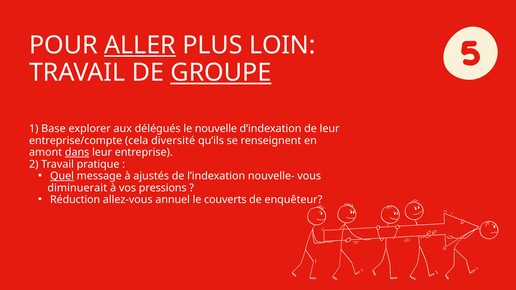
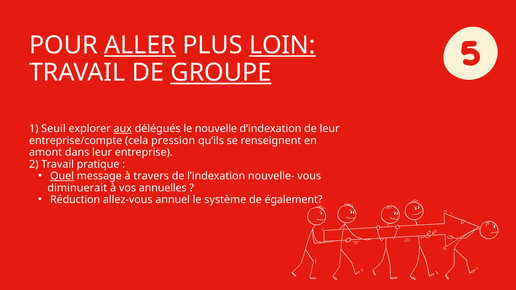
LOIN underline: none -> present
Base: Base -> Seuil
aux underline: none -> present
diversité: diversité -> pression
dans underline: present -> none
ajustés: ajustés -> travers
pressions: pressions -> annuelles
couverts: couverts -> système
enquêteur: enquêteur -> également
